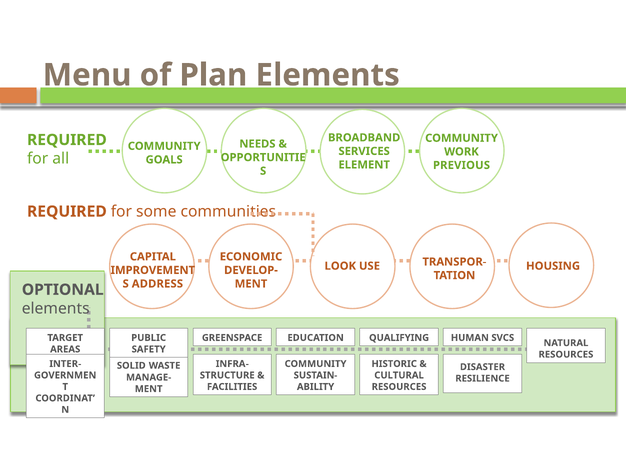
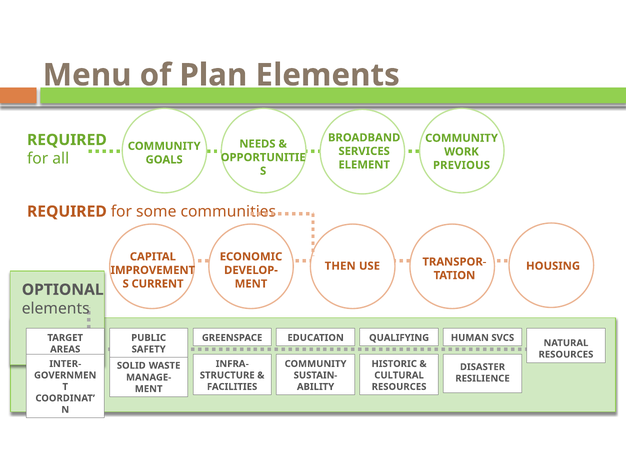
LOOK: LOOK -> THEN
ADDRESS: ADDRESS -> CURRENT
